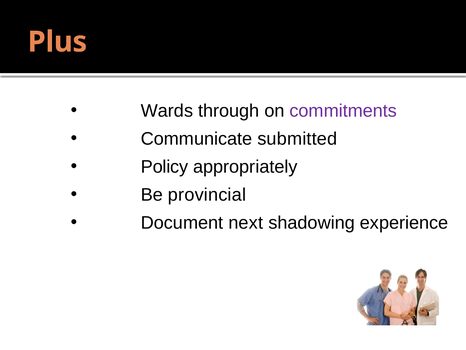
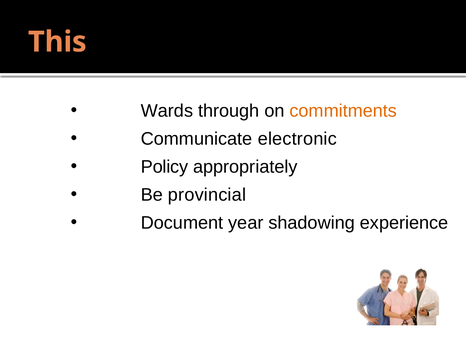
Plus: Plus -> This
commitments colour: purple -> orange
submitted: submitted -> electronic
next: next -> year
